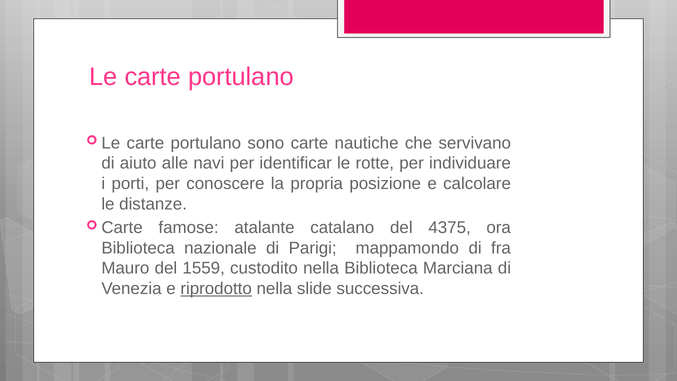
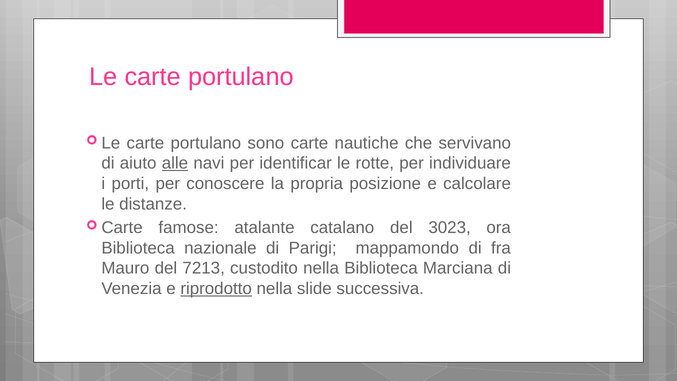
alle underline: none -> present
4375: 4375 -> 3023
1559: 1559 -> 7213
